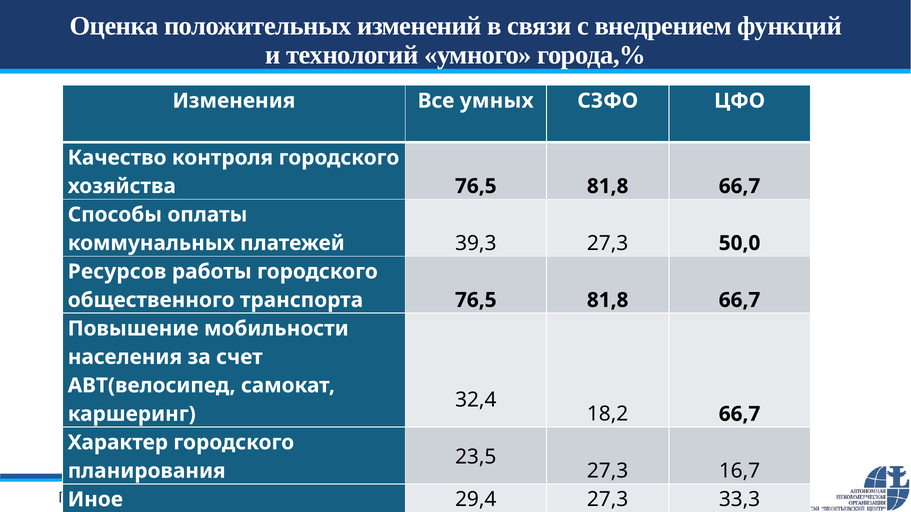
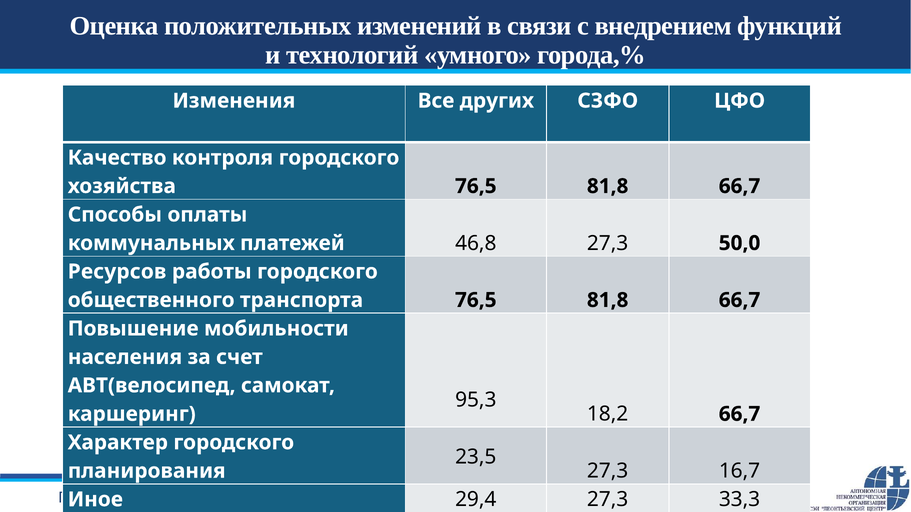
умных: умных -> других
39,3: 39,3 -> 46,8
32,4: 32,4 -> 95,3
